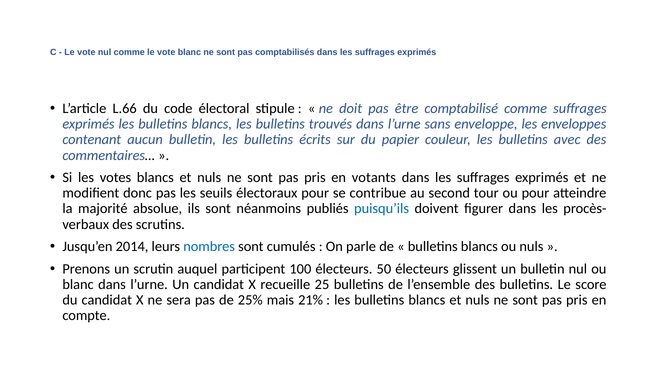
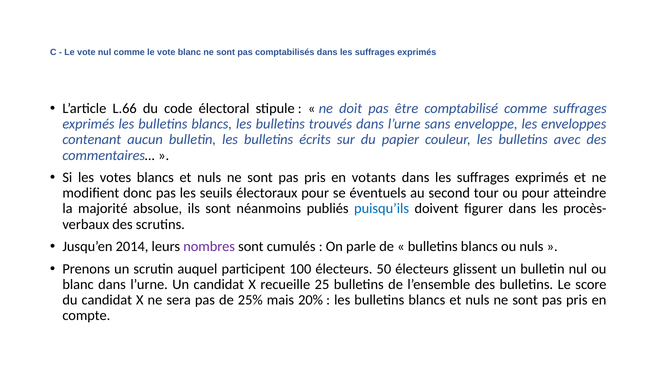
contribue: contribue -> éventuels
nombres colour: blue -> purple
21%: 21% -> 20%
